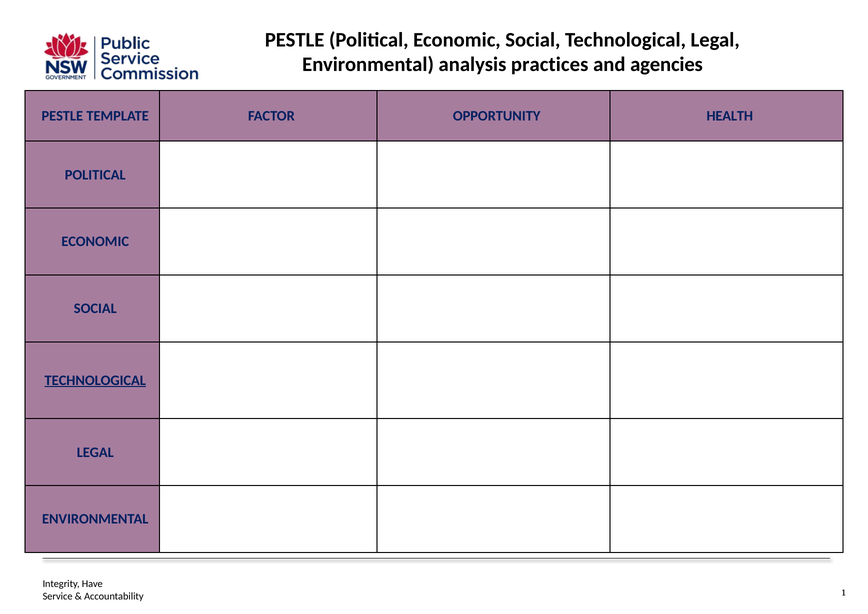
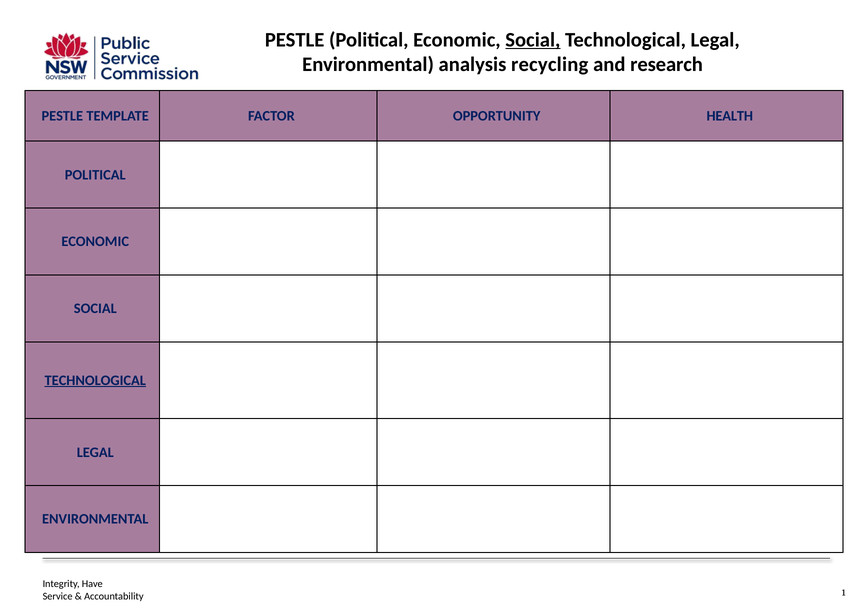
Social at (533, 40) underline: none -> present
practices: practices -> recycling
agencies: agencies -> research
